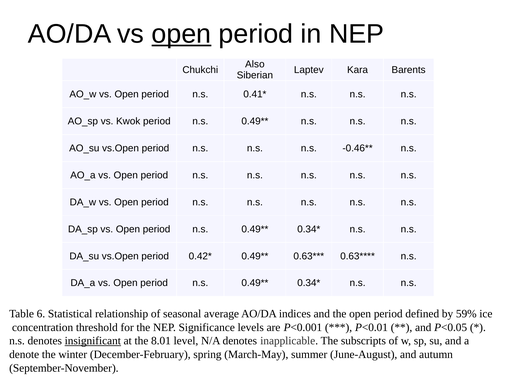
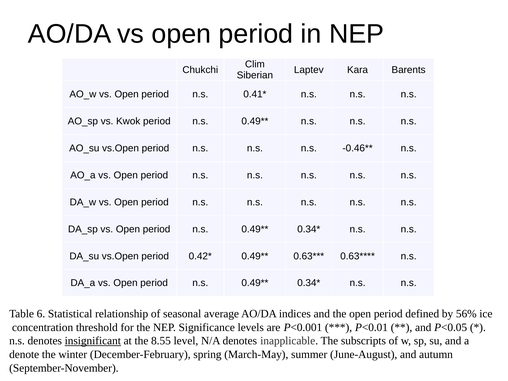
open at (181, 34) underline: present -> none
Also: Also -> Clim
59%: 59% -> 56%
8.01: 8.01 -> 8.55
